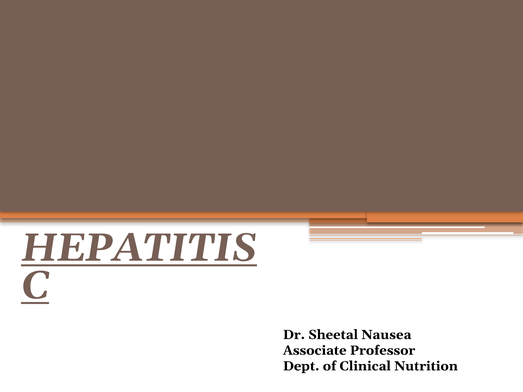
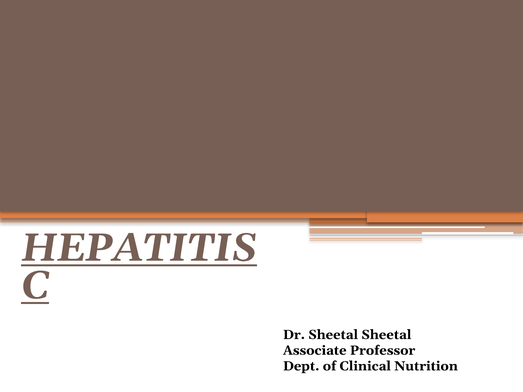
Sheetal Nausea: Nausea -> Sheetal
